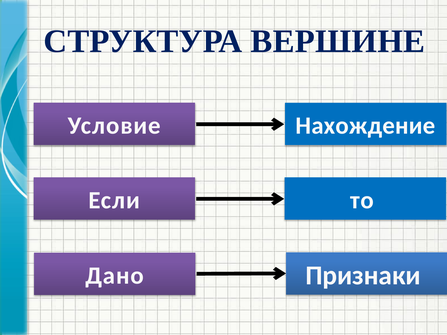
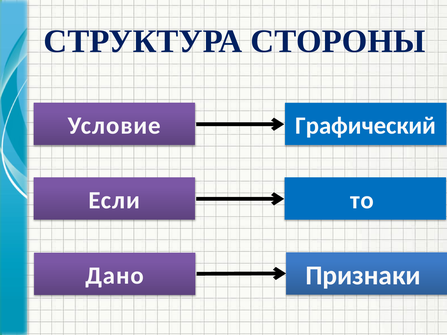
ВЕРШИНЕ: ВЕРШИНЕ -> СТОРОНЫ
Нахождение: Нахождение -> Графический
